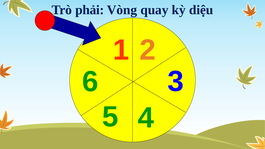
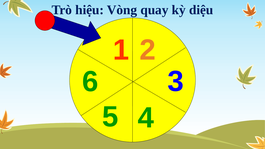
phải: phải -> hiệu
